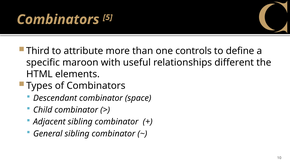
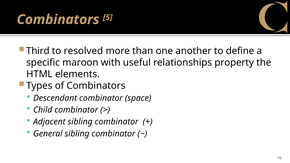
attribute: attribute -> resolved
controls: controls -> another
different: different -> property
